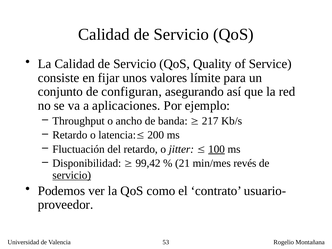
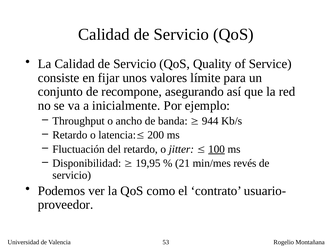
configuran: configuran -> recompone
aplicaciones: aplicaciones -> inicialmente
217: 217 -> 944
99,42: 99,42 -> 19,95
servicio at (72, 175) underline: present -> none
